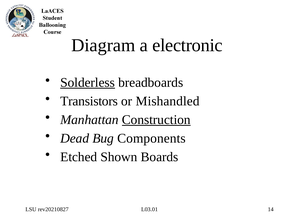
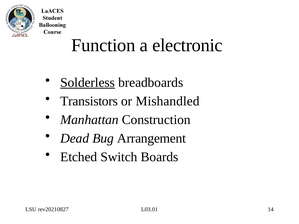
Diagram: Diagram -> Function
Construction underline: present -> none
Components: Components -> Arrangement
Shown: Shown -> Switch
